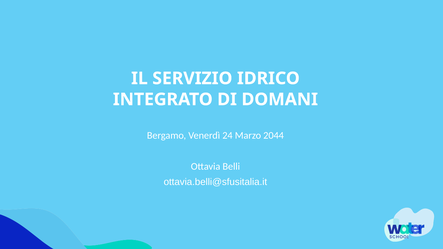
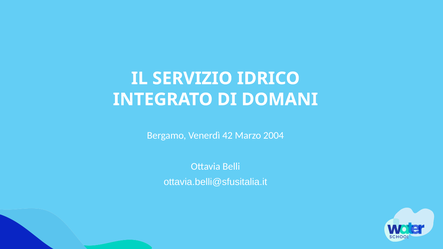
24: 24 -> 42
2044: 2044 -> 2004
